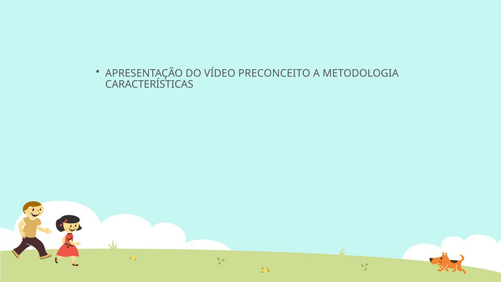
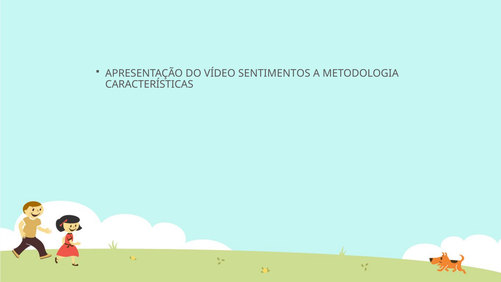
PRECONCEITO: PRECONCEITO -> SENTIMENTOS
